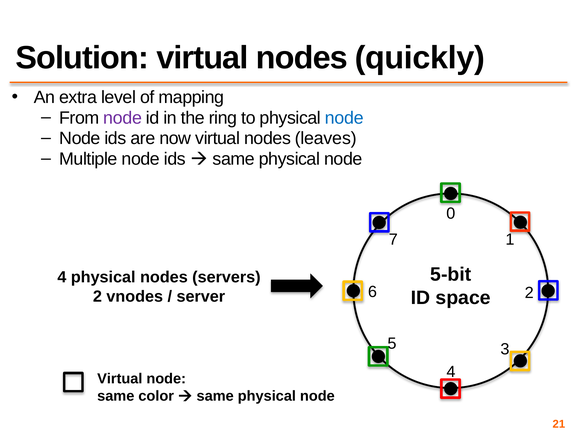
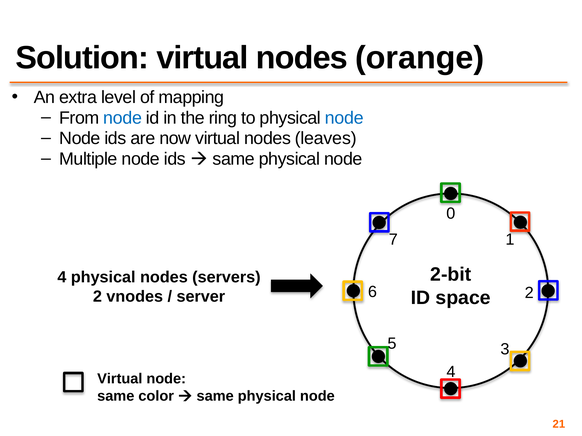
quickly: quickly -> orange
node at (123, 118) colour: purple -> blue
5-bit: 5-bit -> 2-bit
